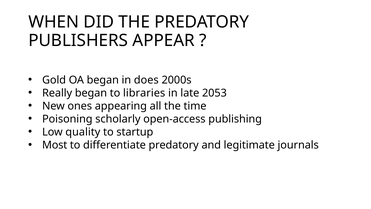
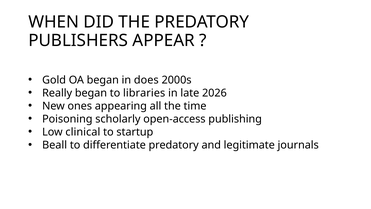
2053: 2053 -> 2026
quality: quality -> clinical
Most: Most -> Beall
